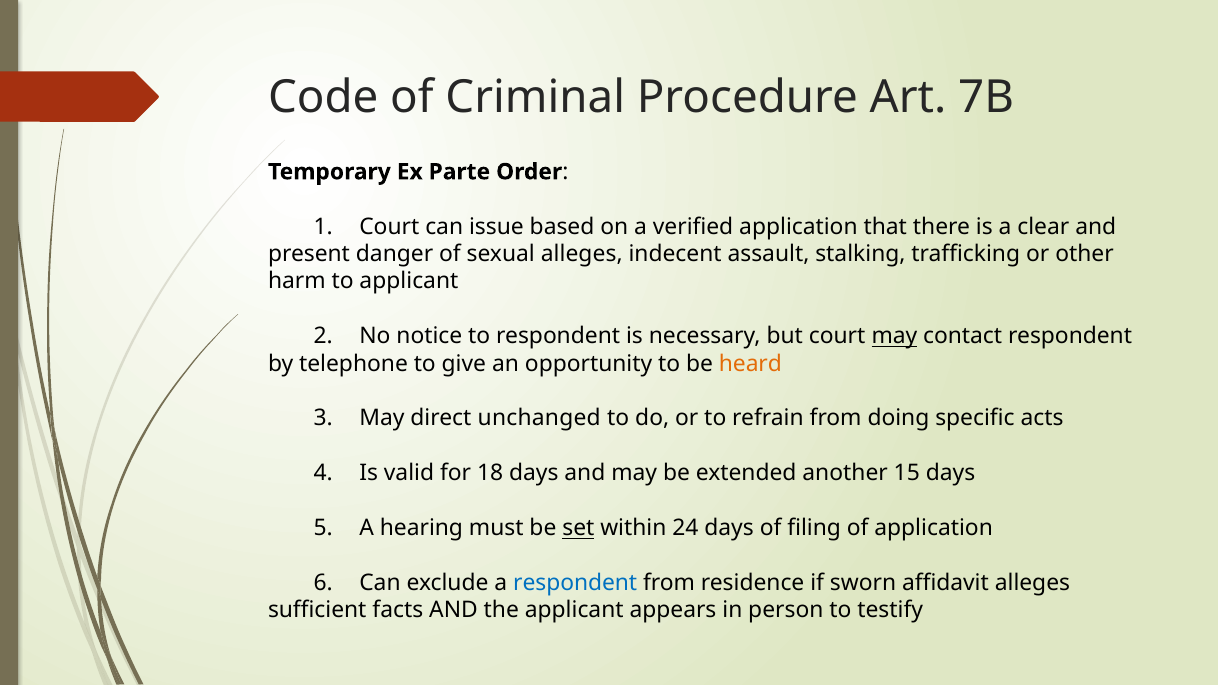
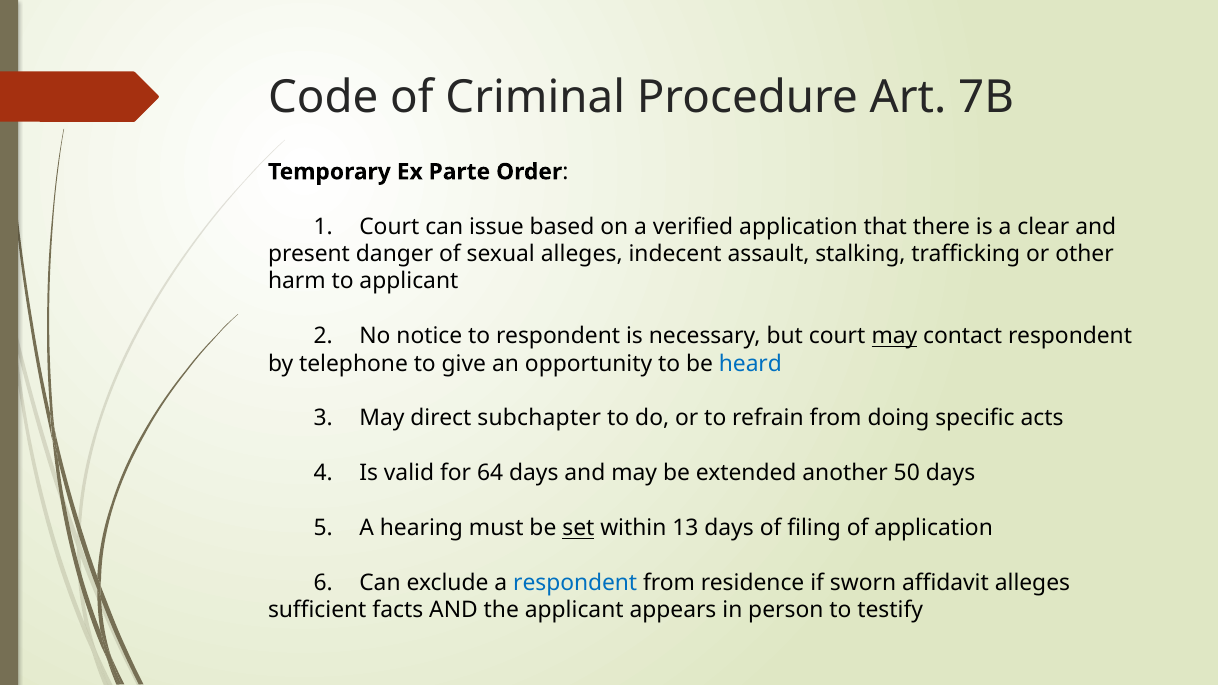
heard colour: orange -> blue
unchanged: unchanged -> subchapter
18: 18 -> 64
15: 15 -> 50
24: 24 -> 13
